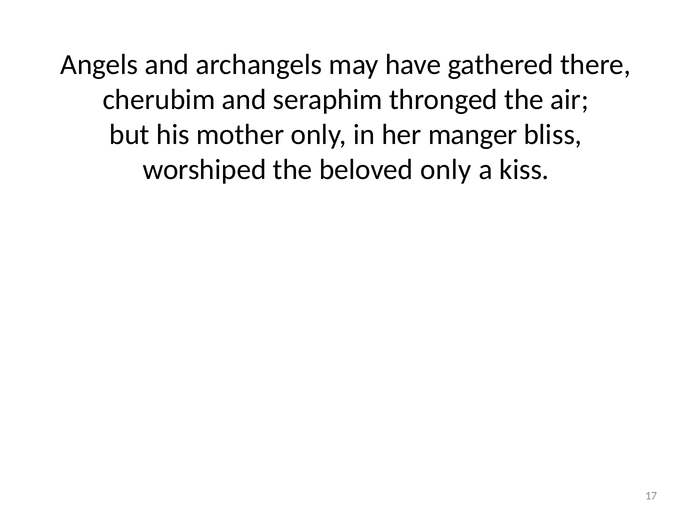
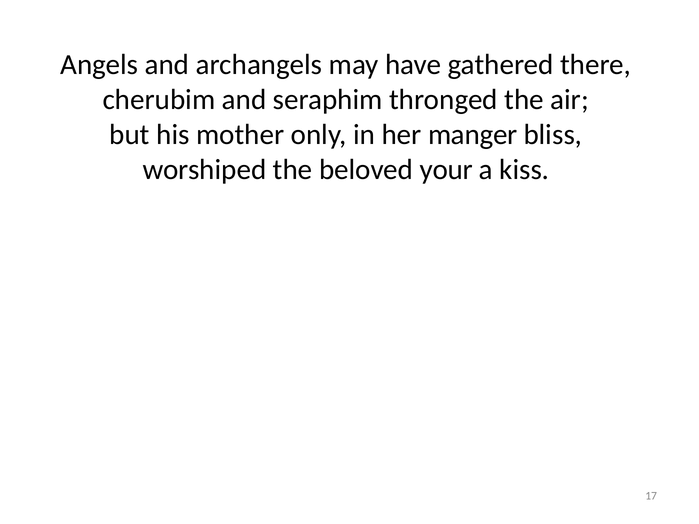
beloved only: only -> your
